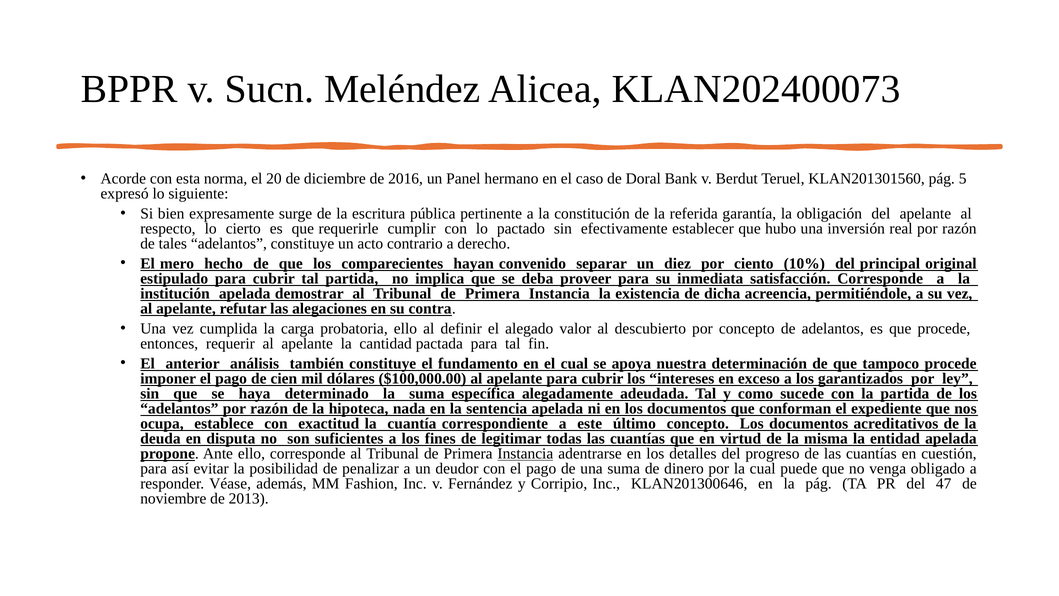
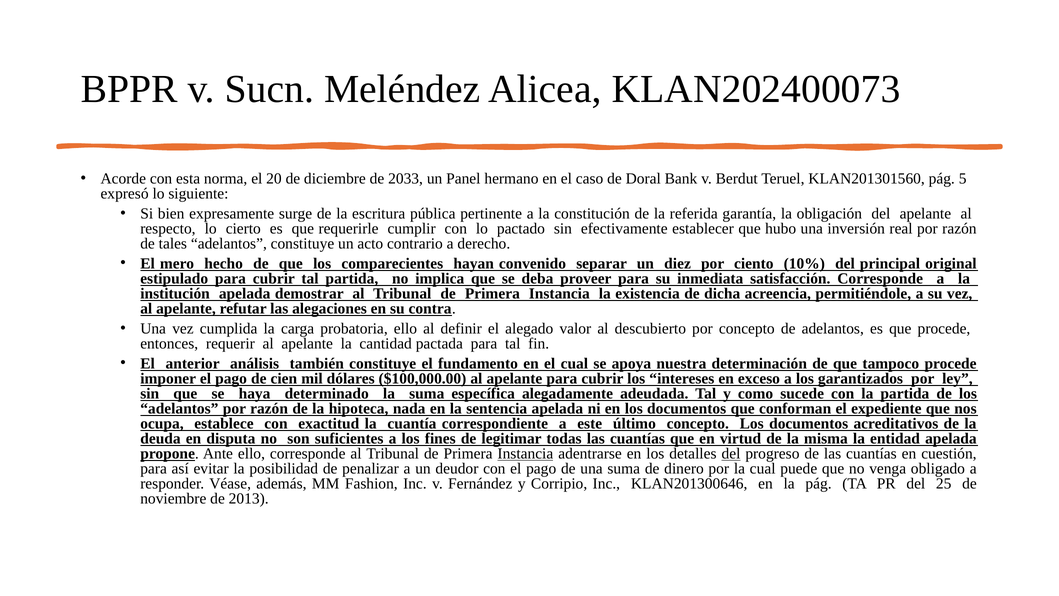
2016: 2016 -> 2033
del at (731, 453) underline: none -> present
47: 47 -> 25
